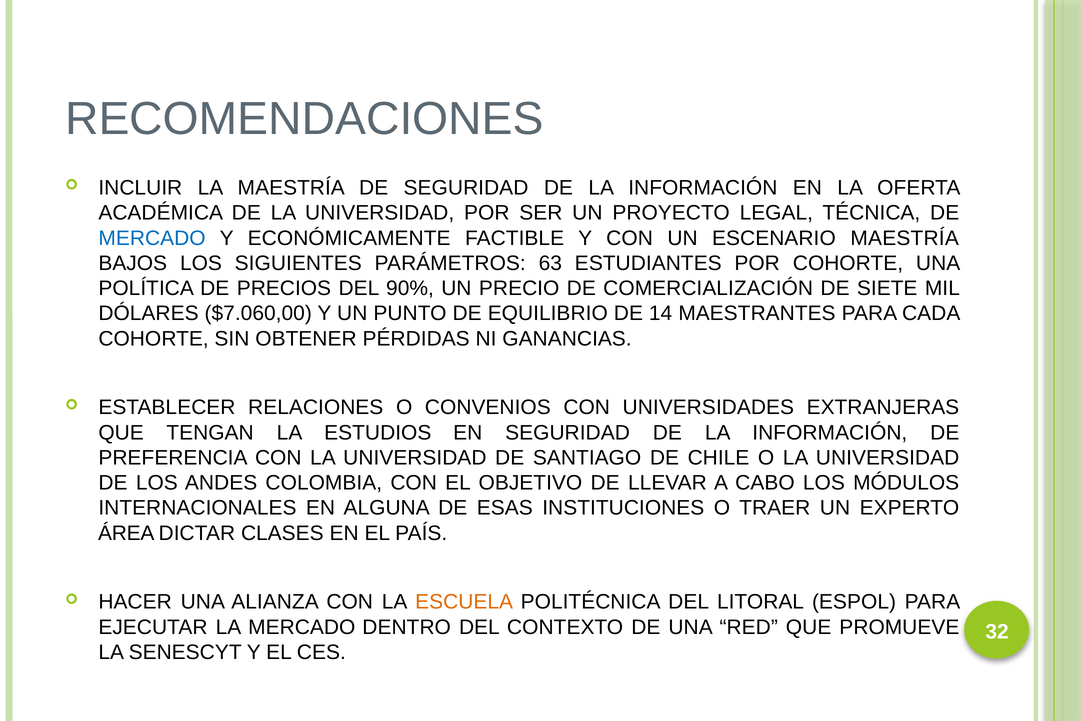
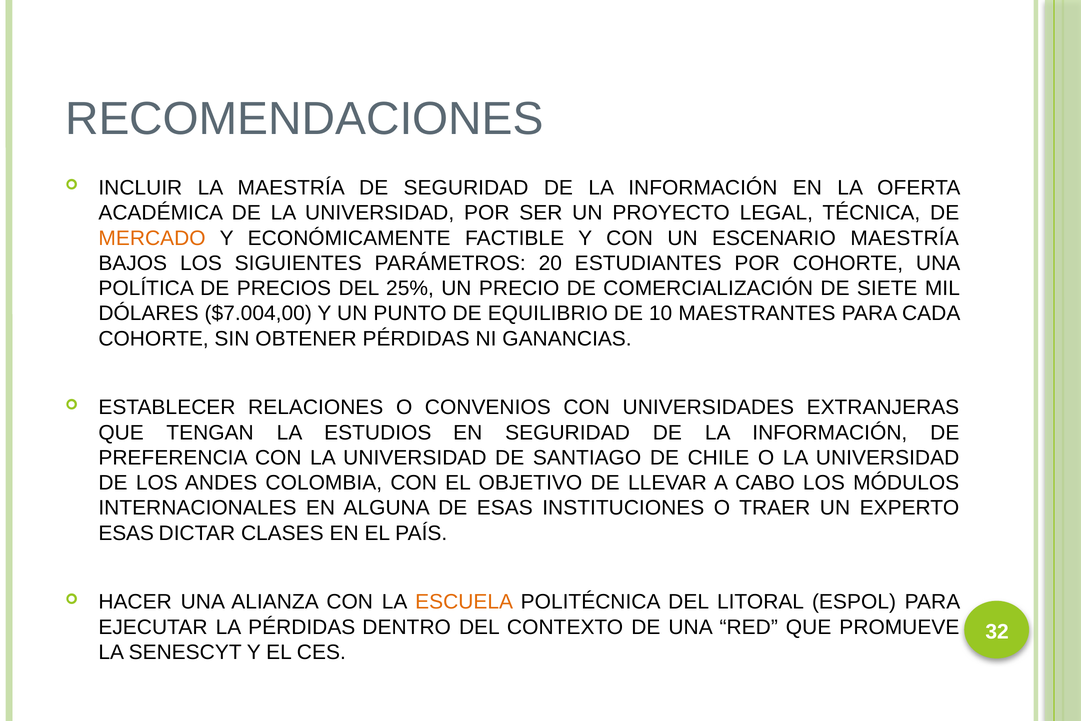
MERCADO at (152, 238) colour: blue -> orange
63: 63 -> 20
90%: 90% -> 25%
$7.060,00: $7.060,00 -> $7.004,00
14: 14 -> 10
ÁREA at (126, 533): ÁREA -> ESAS
LA MERCADO: MERCADO -> PÉRDIDAS
